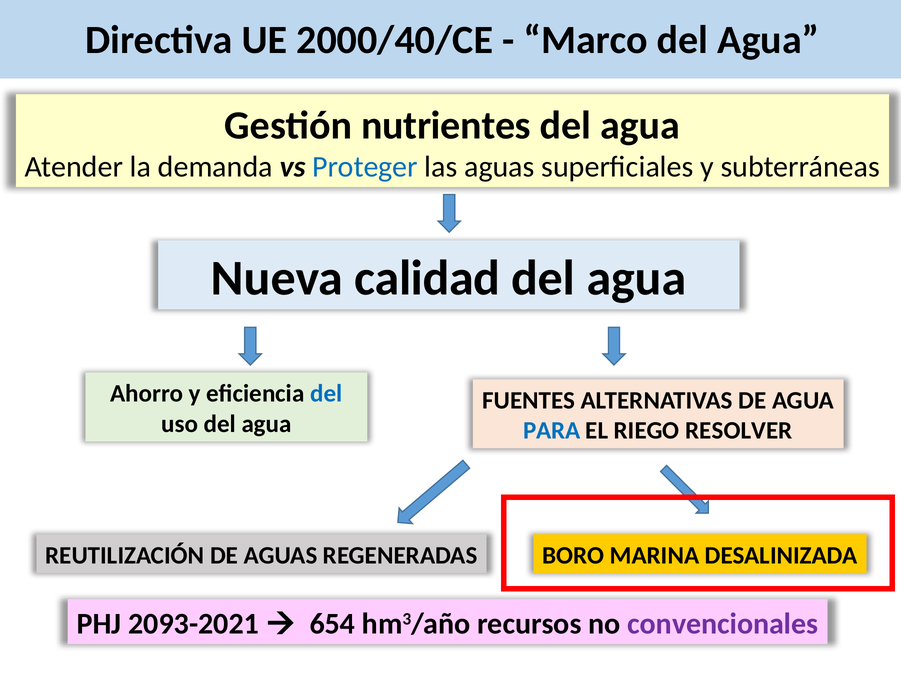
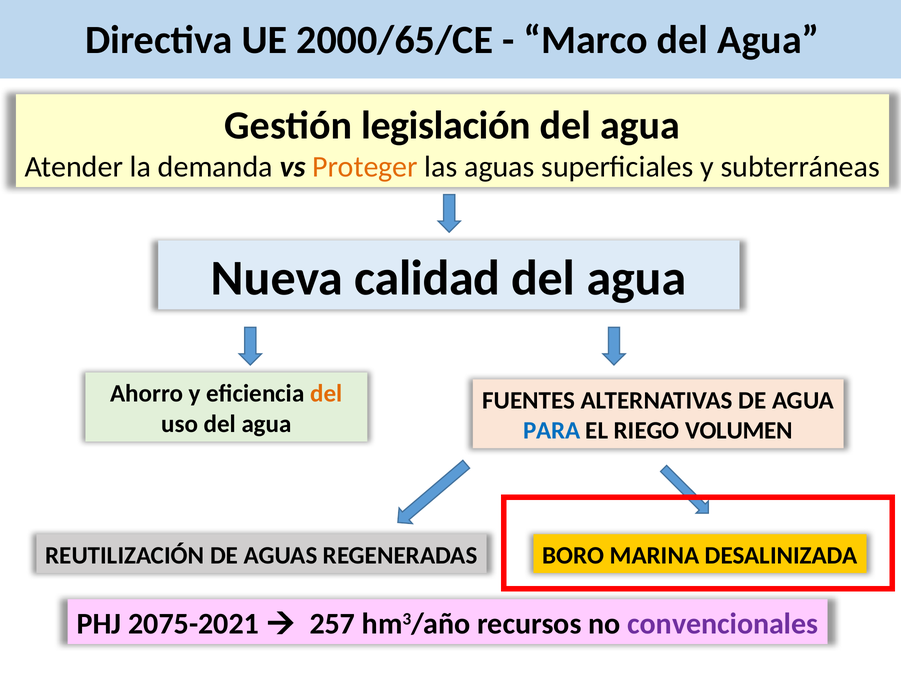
2000/40/CE: 2000/40/CE -> 2000/65/CE
nutrientes: nutrientes -> legislación
Proteger colour: blue -> orange
del at (326, 394) colour: blue -> orange
RESOLVER: RESOLVER -> VOLUMEN
2093-2021: 2093-2021 -> 2075-2021
654: 654 -> 257
